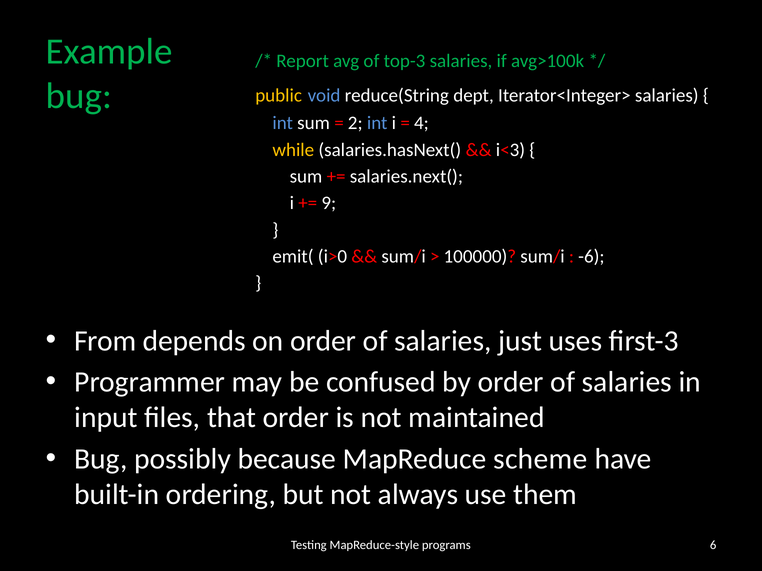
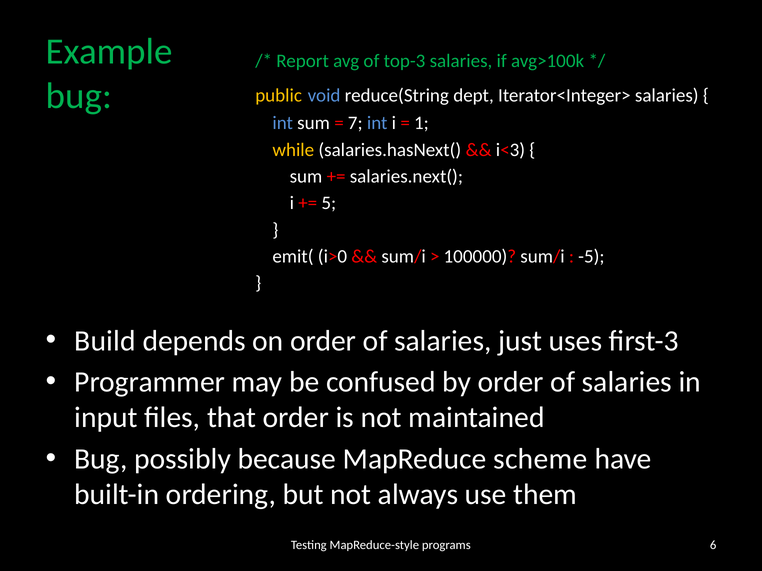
2: 2 -> 7
4: 4 -> 1
9: 9 -> 5
-6: -6 -> -5
From: From -> Build
